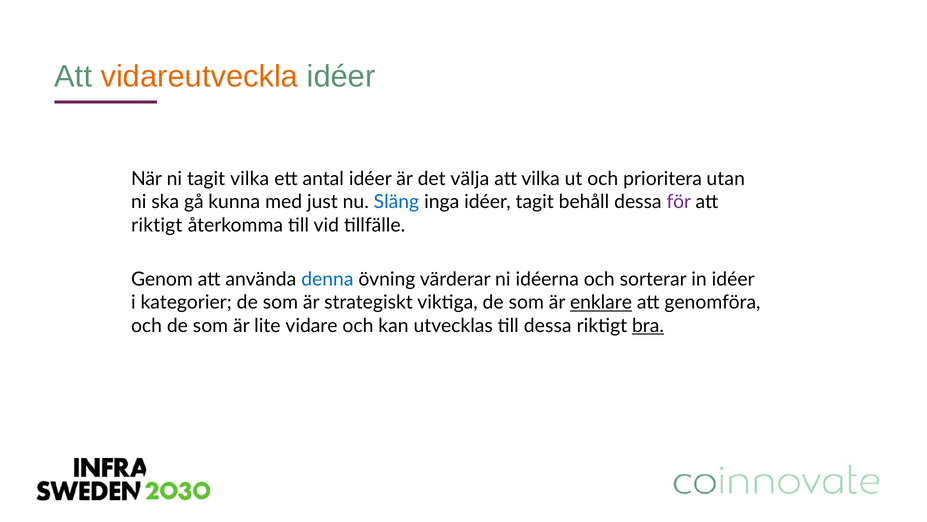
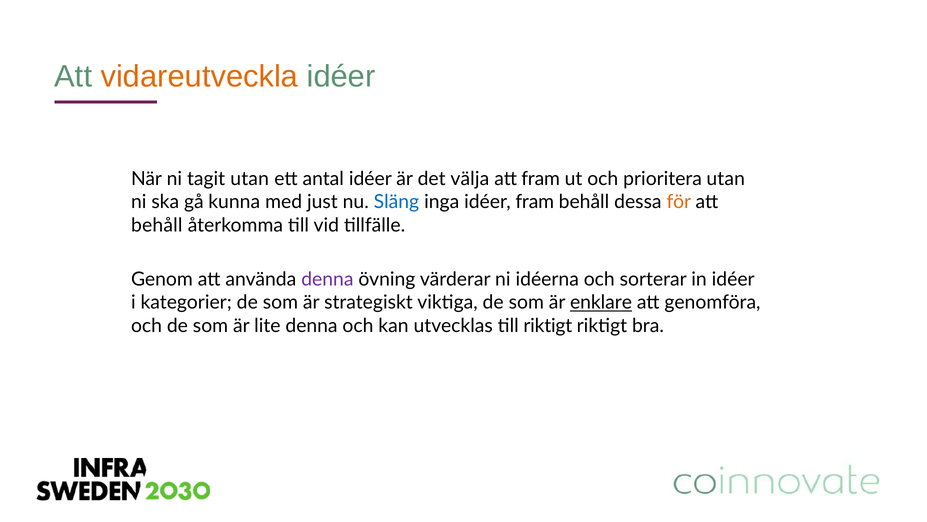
tagit vilka: vilka -> utan
att vilka: vilka -> fram
idéer tagit: tagit -> fram
för colour: purple -> orange
riktigt at (157, 225): riktigt -> behåll
denna at (327, 279) colour: blue -> purple
lite vidare: vidare -> denna
till dessa: dessa -> riktigt
bra underline: present -> none
